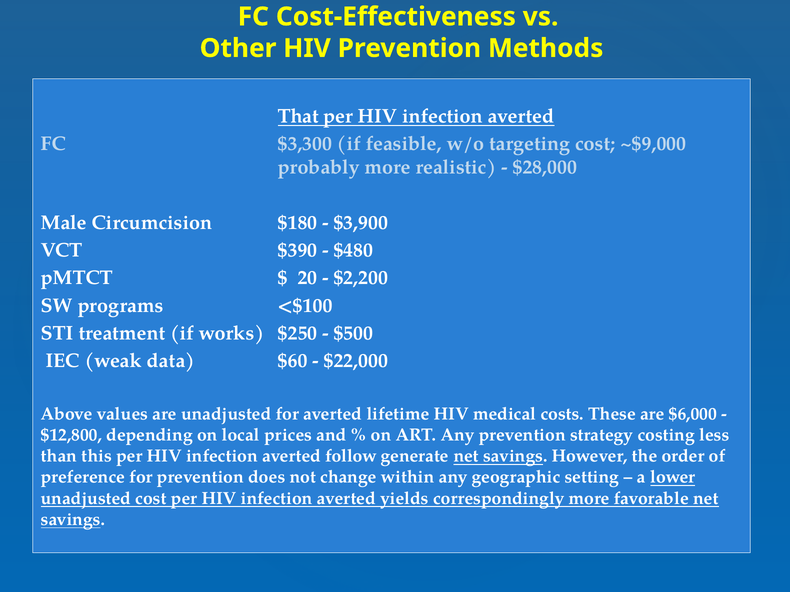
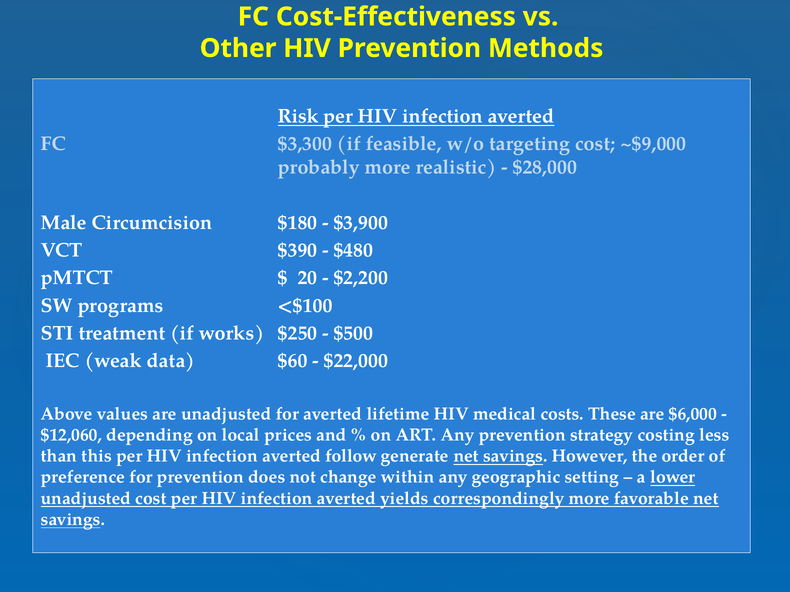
That: That -> Risk
$12,800: $12,800 -> $12,060
